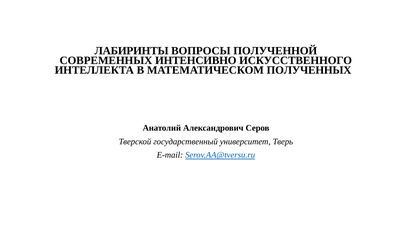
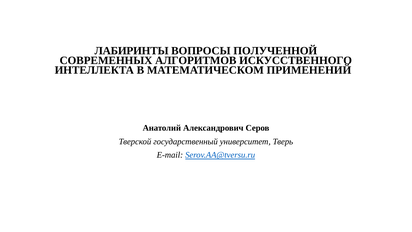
ИНТЕНСИВНО: ИНТЕНСИВНО -> АЛГОРИТМОВ
ПОЛУЧЕННЫХ: ПОЛУЧЕННЫХ -> ПРИМЕНЕНИЙ
